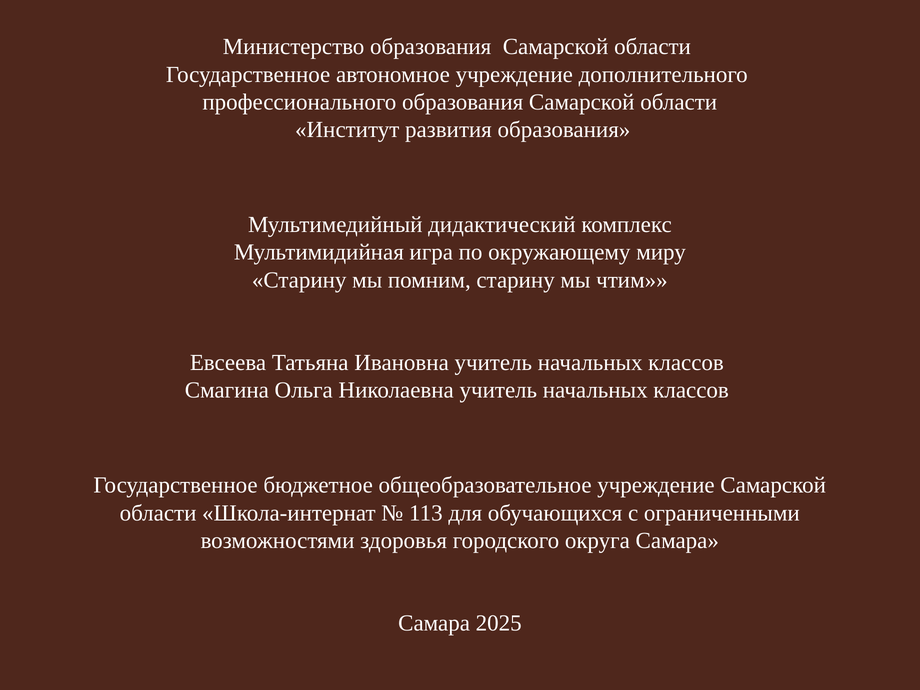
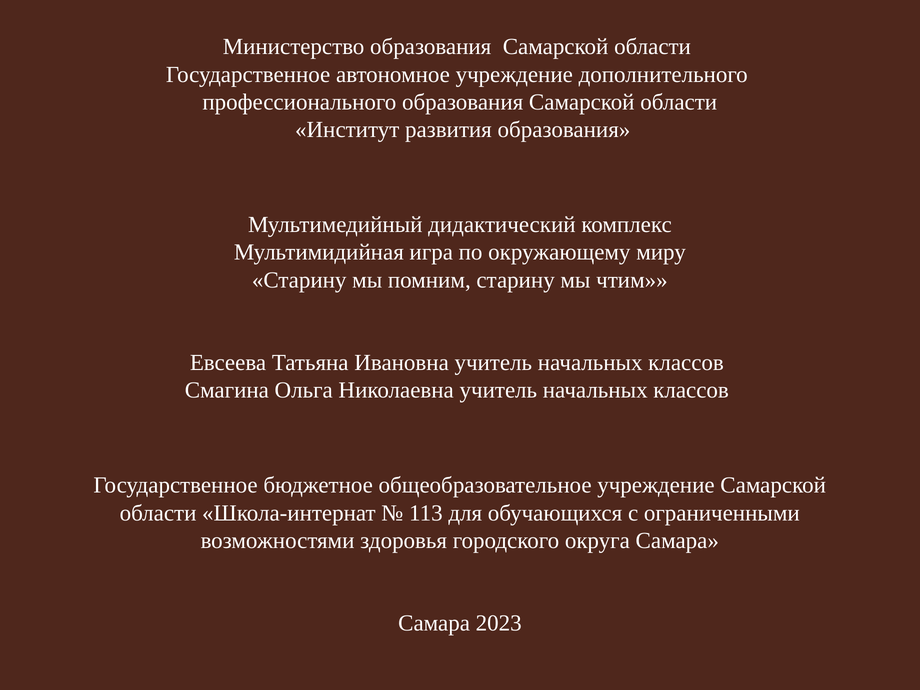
2025: 2025 -> 2023
